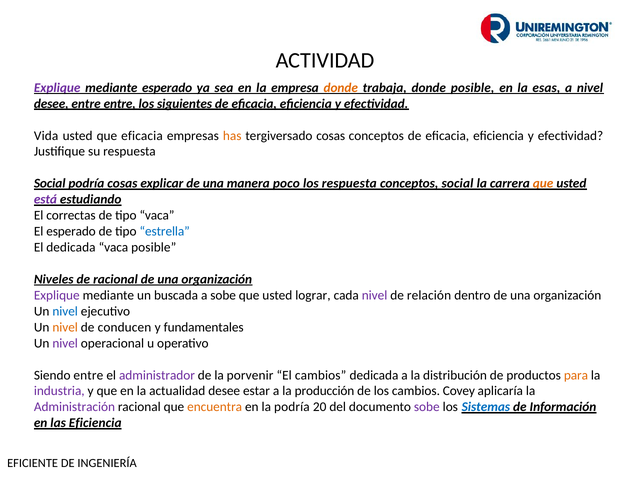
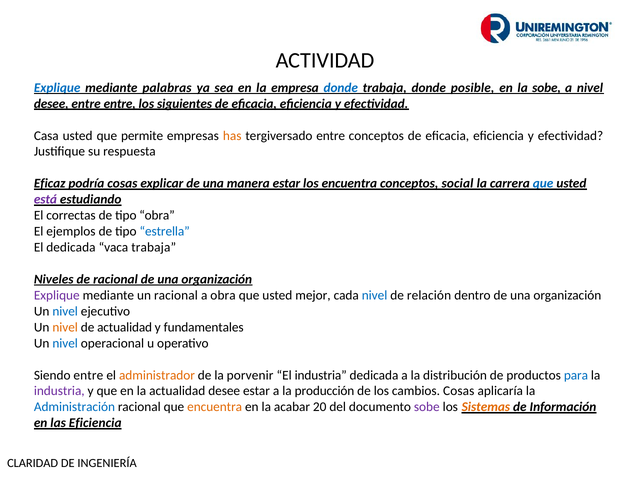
Explique at (57, 88) colour: purple -> blue
mediante esperado: esperado -> palabras
donde at (341, 88) colour: orange -> blue
la esas: esas -> sobe
Vida: Vida -> Casa
que eficacia: eficacia -> permite
tergiversado cosas: cosas -> entre
Social at (50, 183): Social -> Eficaz
manera poco: poco -> estar
los respuesta: respuesta -> encuentra
que at (543, 183) colour: orange -> blue
tipo vaca: vaca -> obra
El esperado: esperado -> ejemplos
vaca posible: posible -> trabaja
un buscada: buscada -> racional
a sobe: sobe -> obra
lograr: lograr -> mejor
nivel at (375, 295) colour: purple -> blue
de conducen: conducen -> actualidad
nivel at (65, 343) colour: purple -> blue
administrador colour: purple -> orange
El cambios: cambios -> industria
para colour: orange -> blue
cambios Covey: Covey -> Cosas
Administración colour: purple -> blue
la podría: podría -> acabar
Sistemas colour: blue -> orange
EFICIENTE: EFICIENTE -> CLARIDAD
